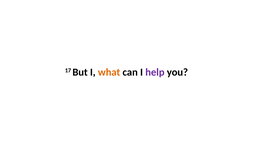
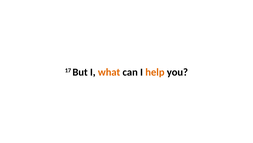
help colour: purple -> orange
